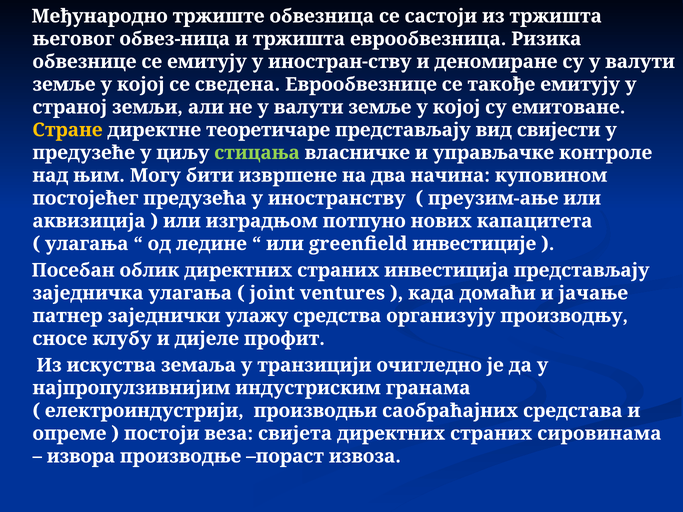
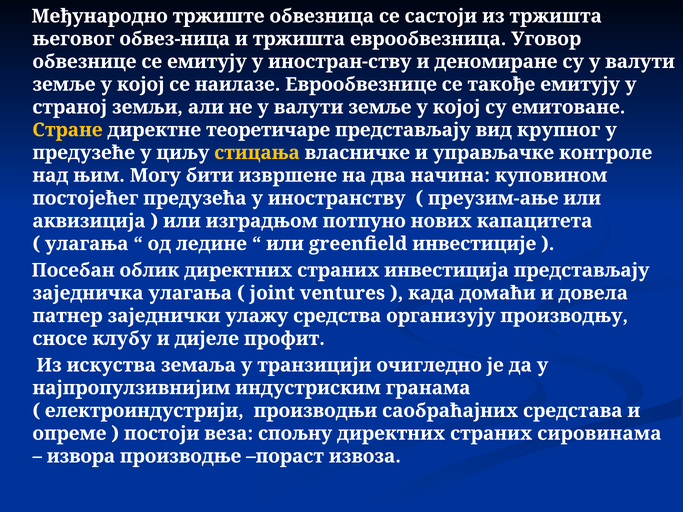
Ризика: Ризика -> Уговор
сведена: сведена -> наилазе
свијести: свијести -> крупног
стицања colour: light green -> yellow
јачање: јачање -> довела
свијета: свијета -> спољну
